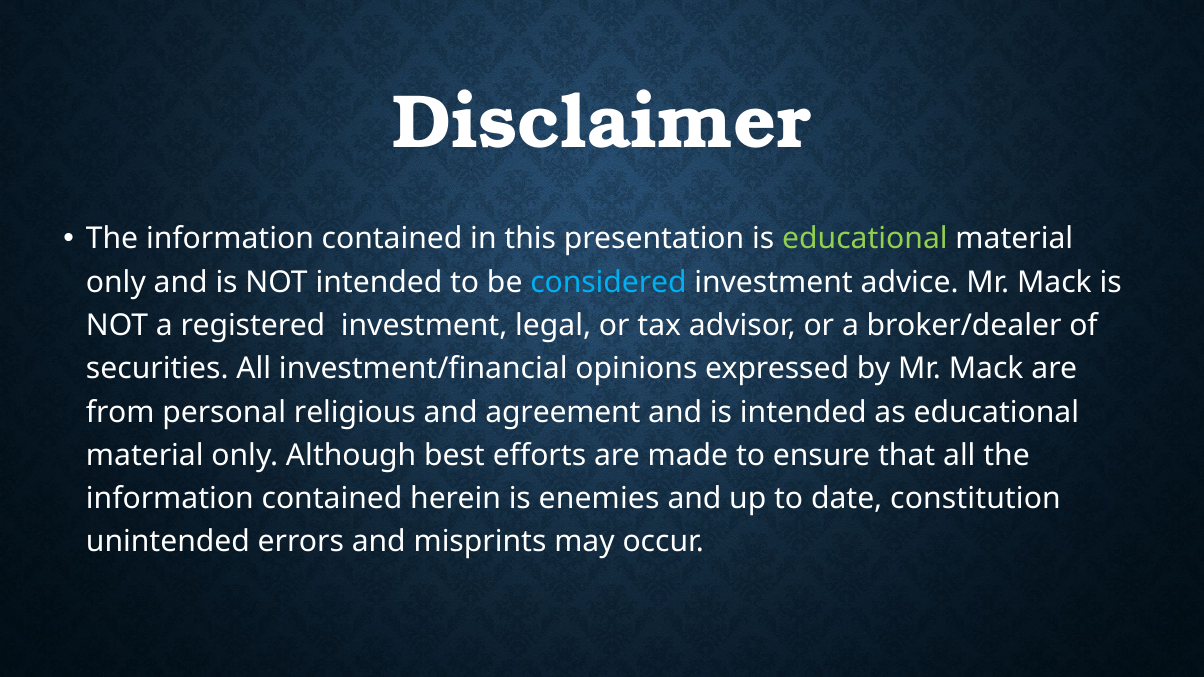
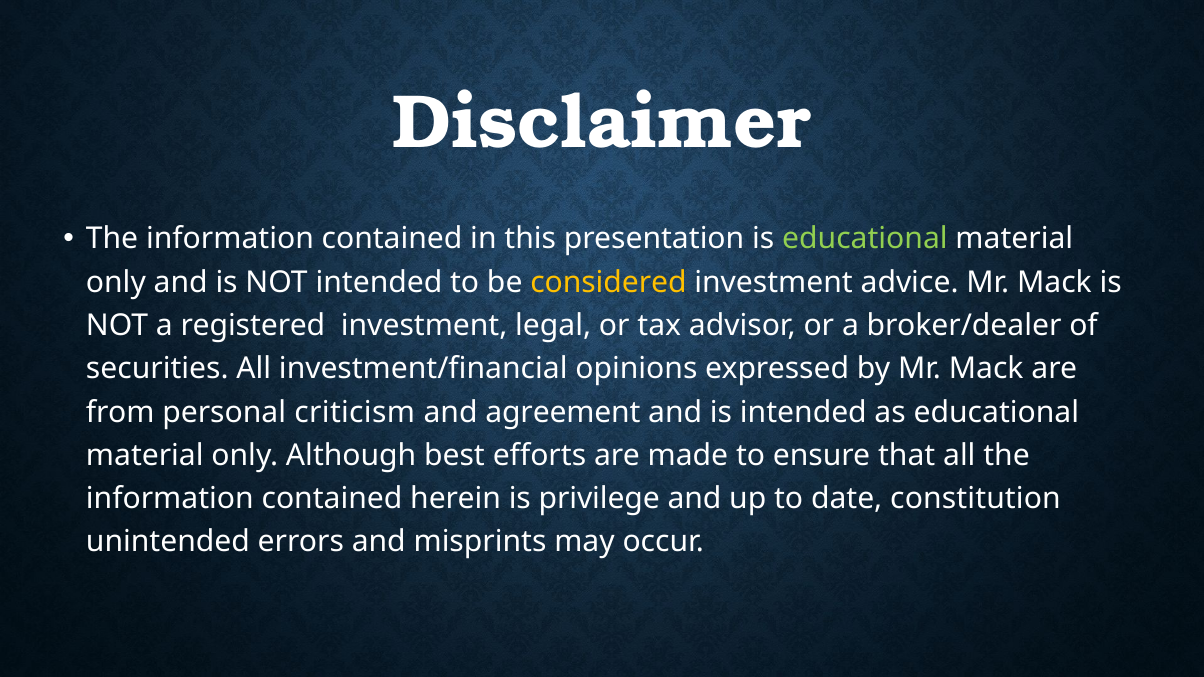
considered colour: light blue -> yellow
religious: religious -> criticism
enemies: enemies -> privilege
